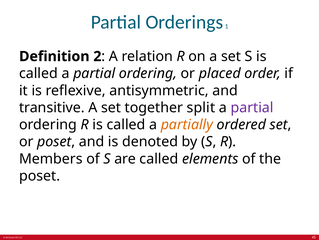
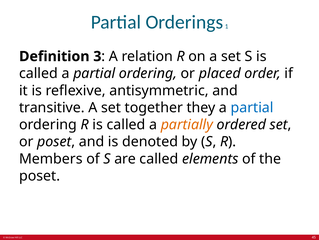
2: 2 -> 3
split: split -> they
partial at (252, 107) colour: purple -> blue
